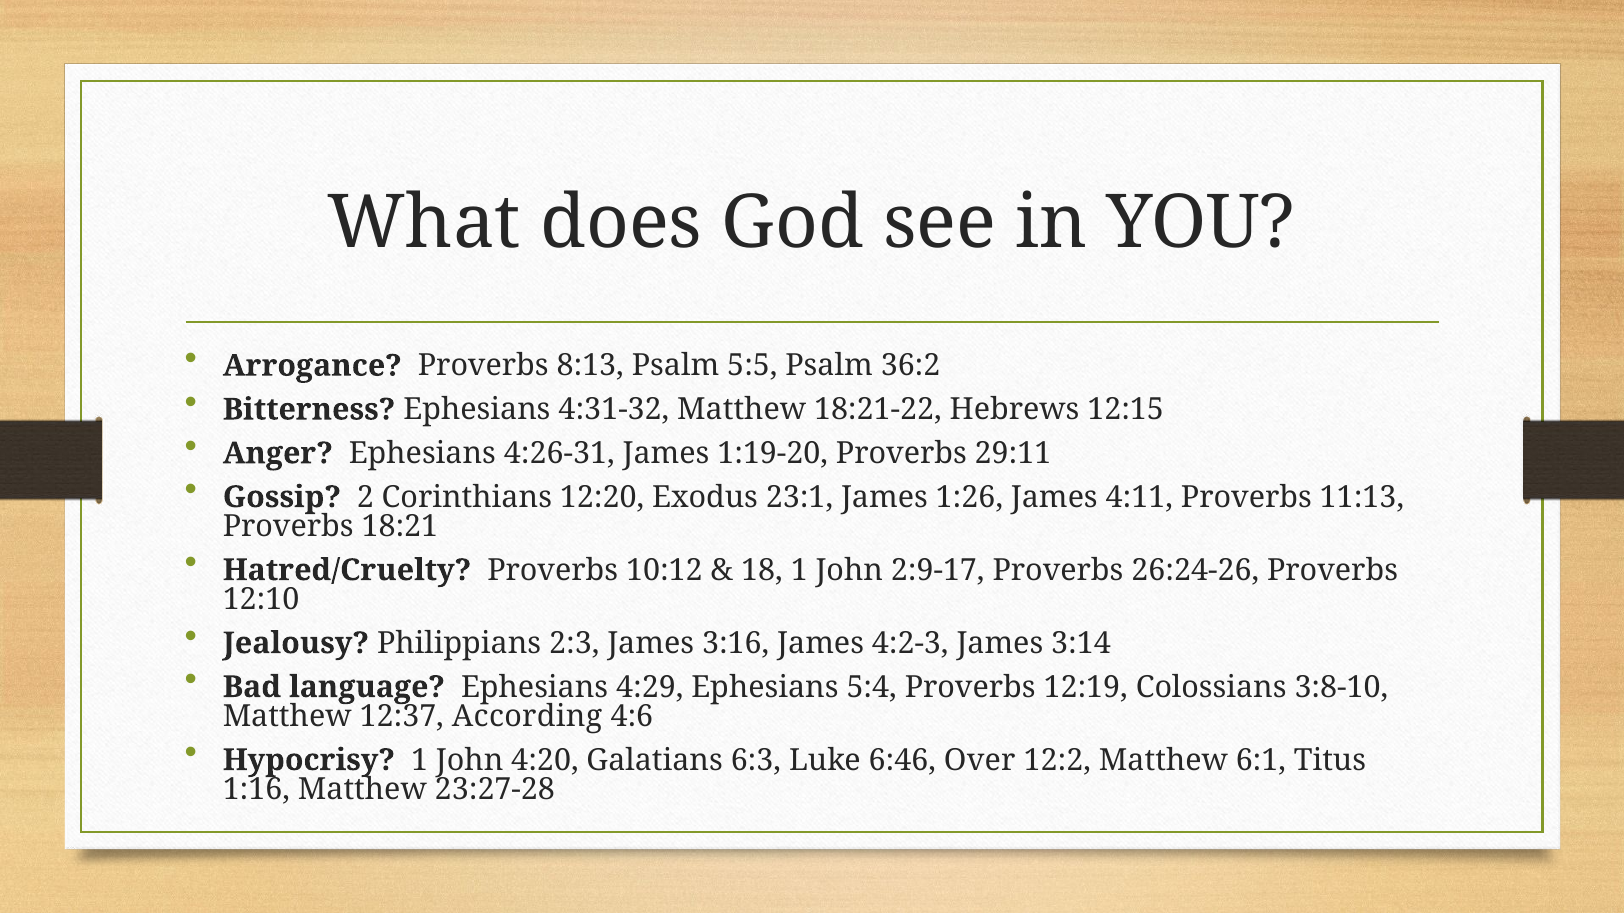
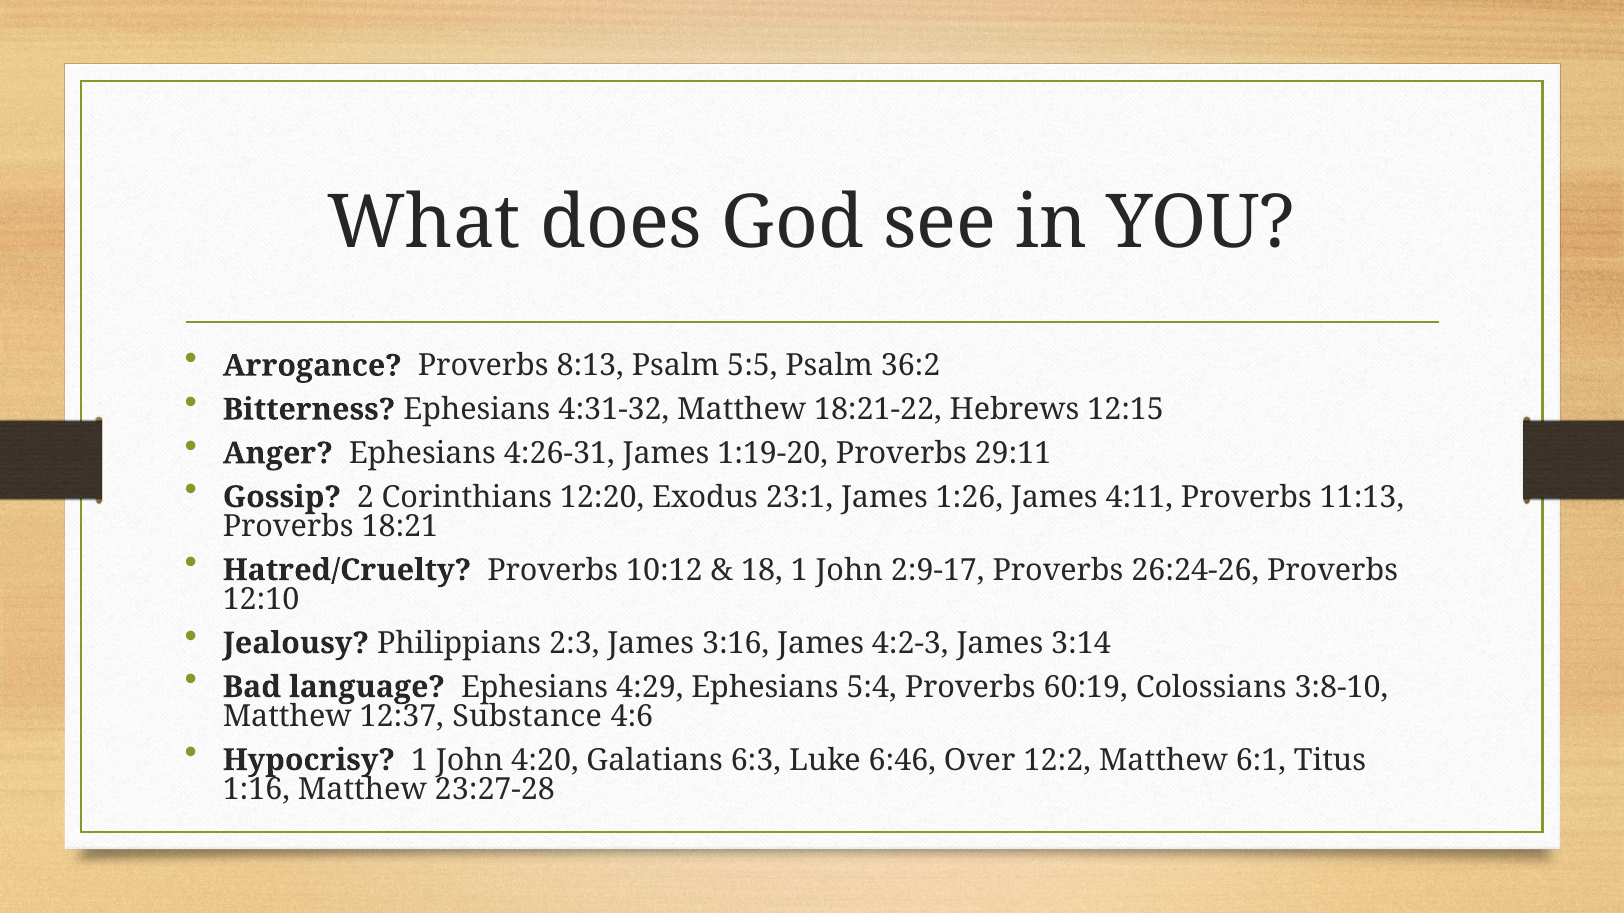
12:19: 12:19 -> 60:19
According: According -> Substance
